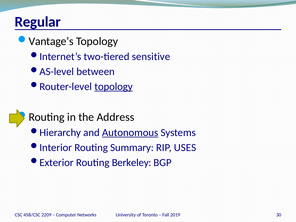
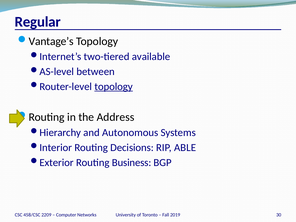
sensitive: sensitive -> available
Autonomous underline: present -> none
Summary: Summary -> Decisions
USES: USES -> ABLE
Berkeley: Berkeley -> Business
